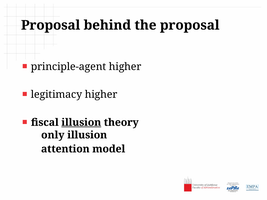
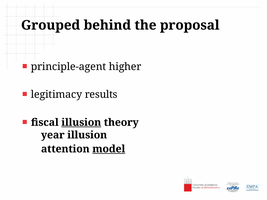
Proposal at (51, 25): Proposal -> Grouped
legitimacy higher: higher -> results
only: only -> year
model underline: none -> present
